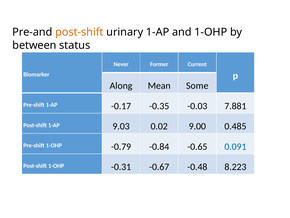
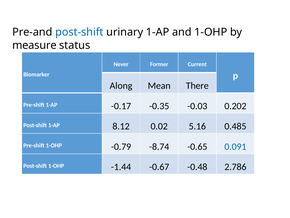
post-shift at (79, 32) colour: orange -> blue
between: between -> measure
Some: Some -> There
7.881: 7.881 -> 0.202
9.03: 9.03 -> 8.12
9.00: 9.00 -> 5.16
-0.84: -0.84 -> -8.74
-0.31: -0.31 -> -1.44
8.223: 8.223 -> 2.786
